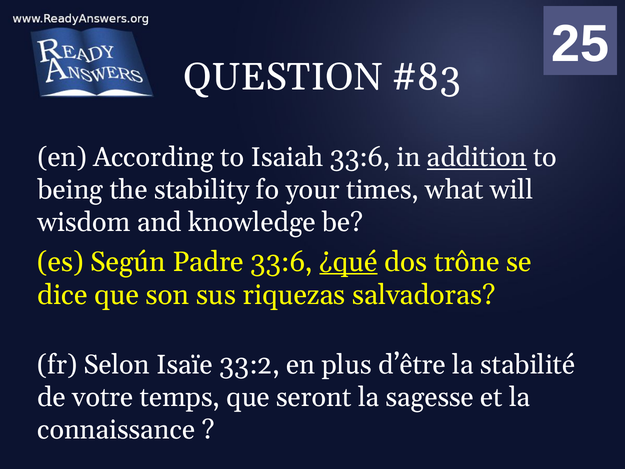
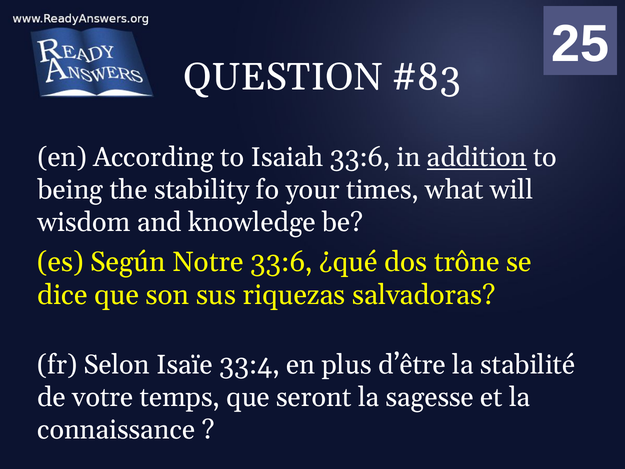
Padre: Padre -> Notre
¿qué underline: present -> none
33:2: 33:2 -> 33:4
